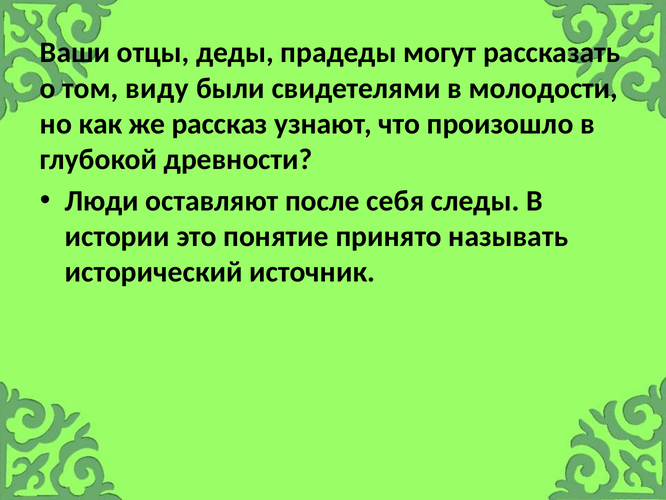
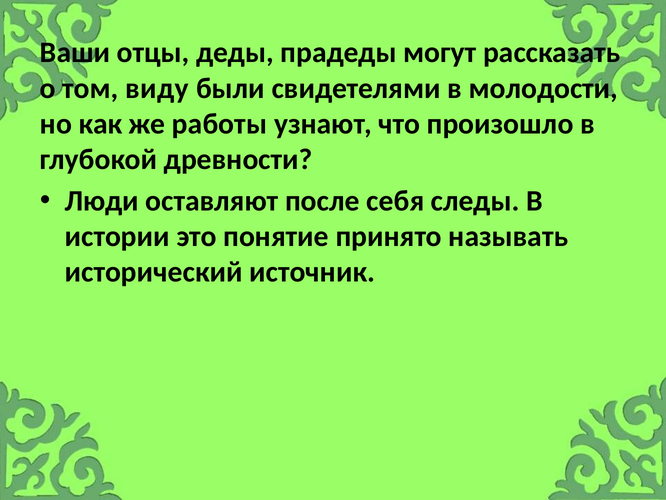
рассказ: рассказ -> работы
